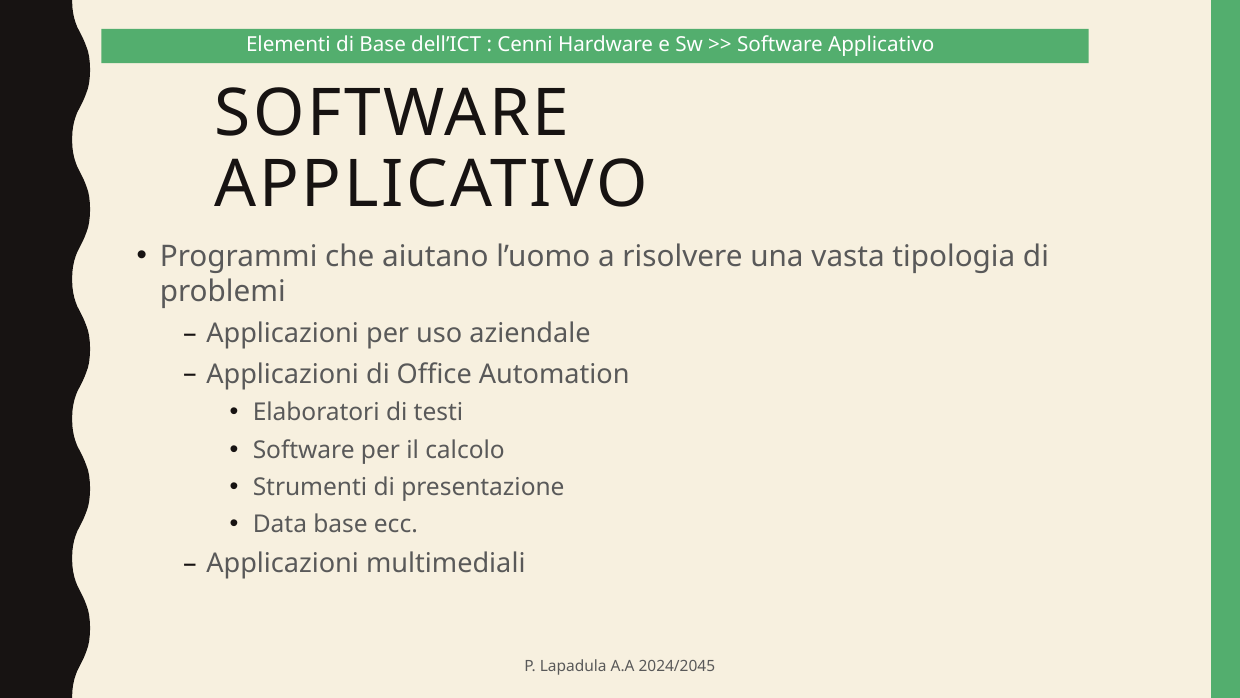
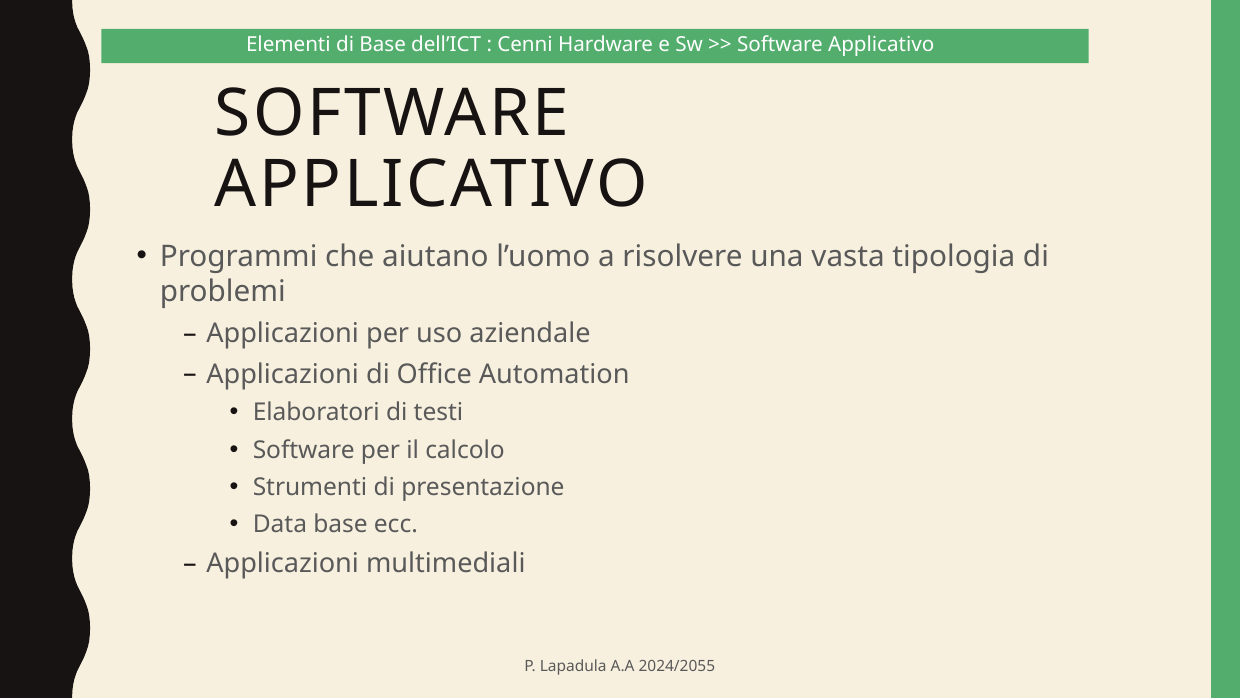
2024/2045: 2024/2045 -> 2024/2055
